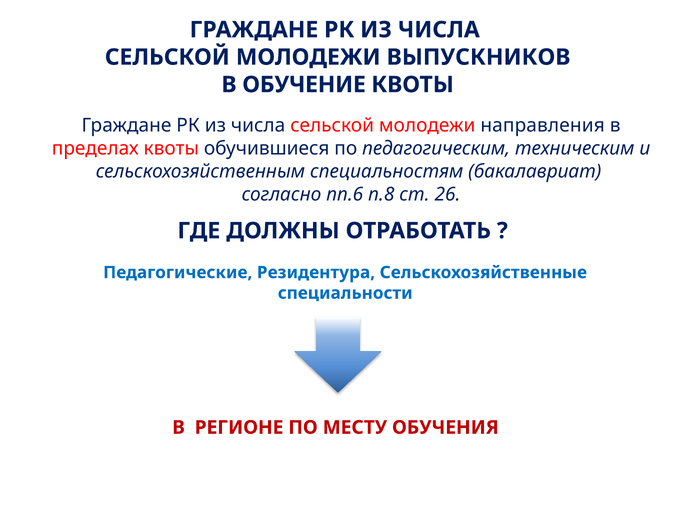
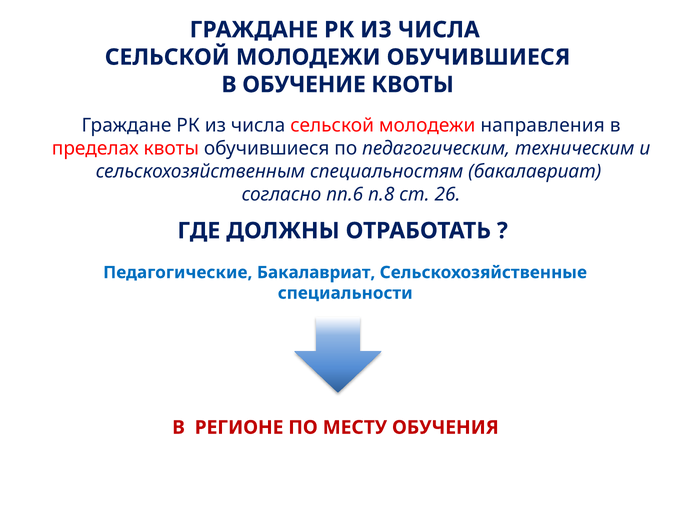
МОЛОДЕЖИ ВЫПУСКНИКОВ: ВЫПУСКНИКОВ -> ОБУЧИВШИЕСЯ
Педагогические Резидентура: Резидентура -> Бакалавриат
